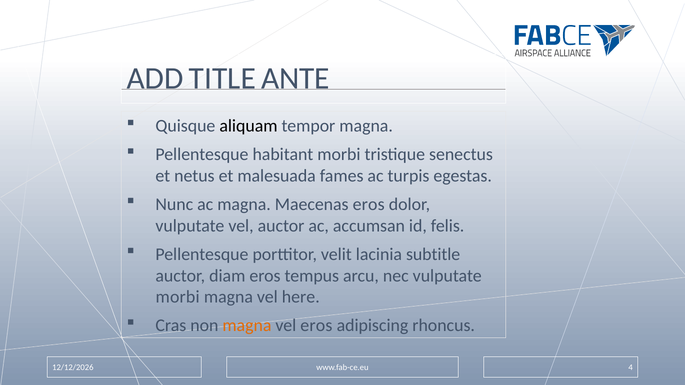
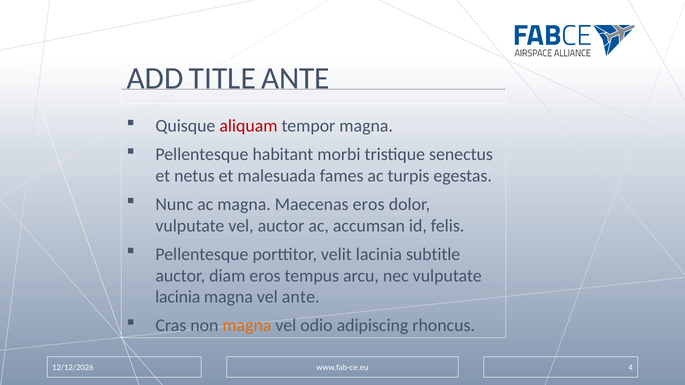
aliquam colour: black -> red
morbi at (178, 297): morbi -> lacinia
vel here: here -> ante
vel eros: eros -> odio
